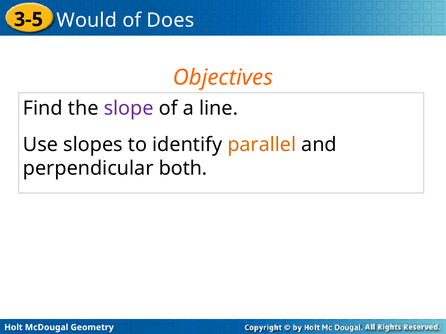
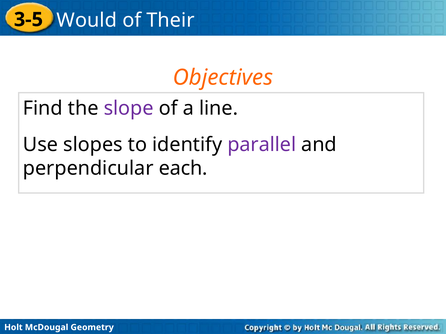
Does: Does -> Their
parallel colour: orange -> purple
both: both -> each
